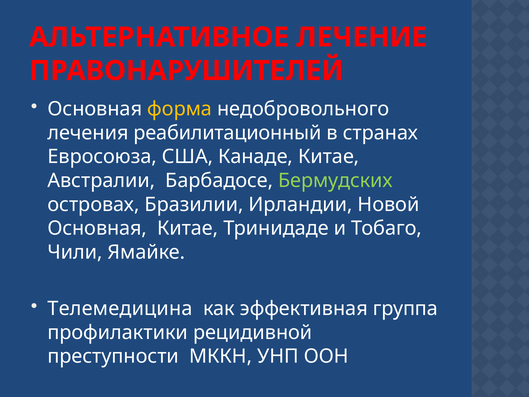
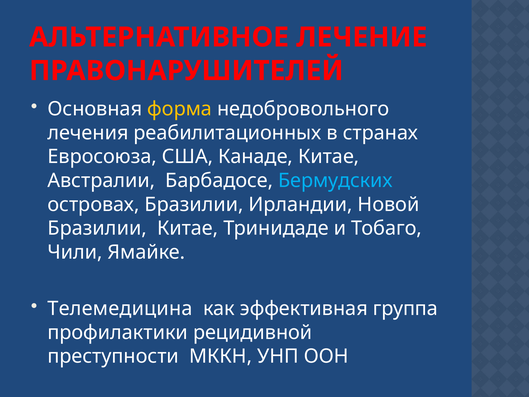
реабилитационный: реабилитационный -> реабилитационных
Бермудских colour: light green -> light blue
Основная at (97, 228): Основная -> Бразилии
